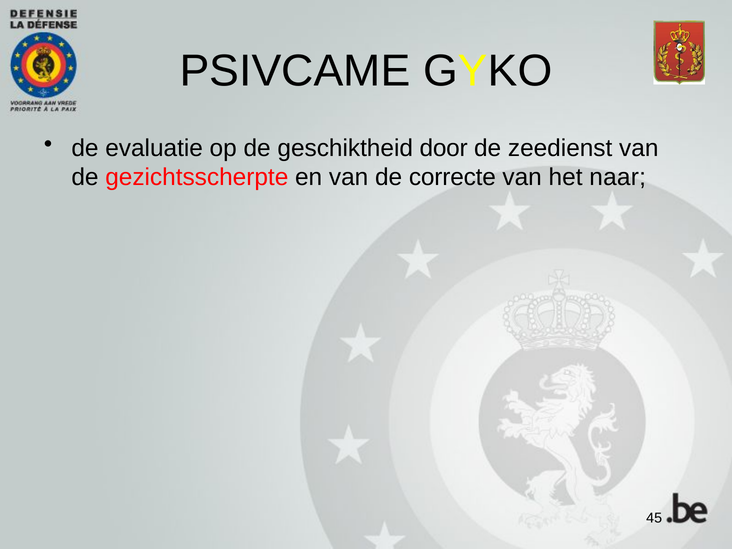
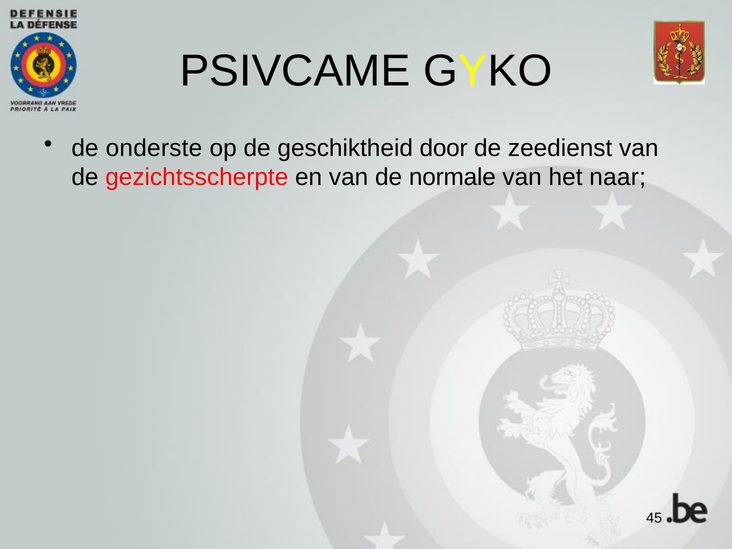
evaluatie: evaluatie -> onderste
correcte: correcte -> normale
